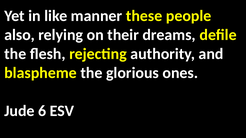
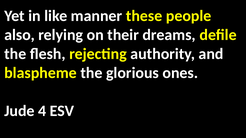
6: 6 -> 4
